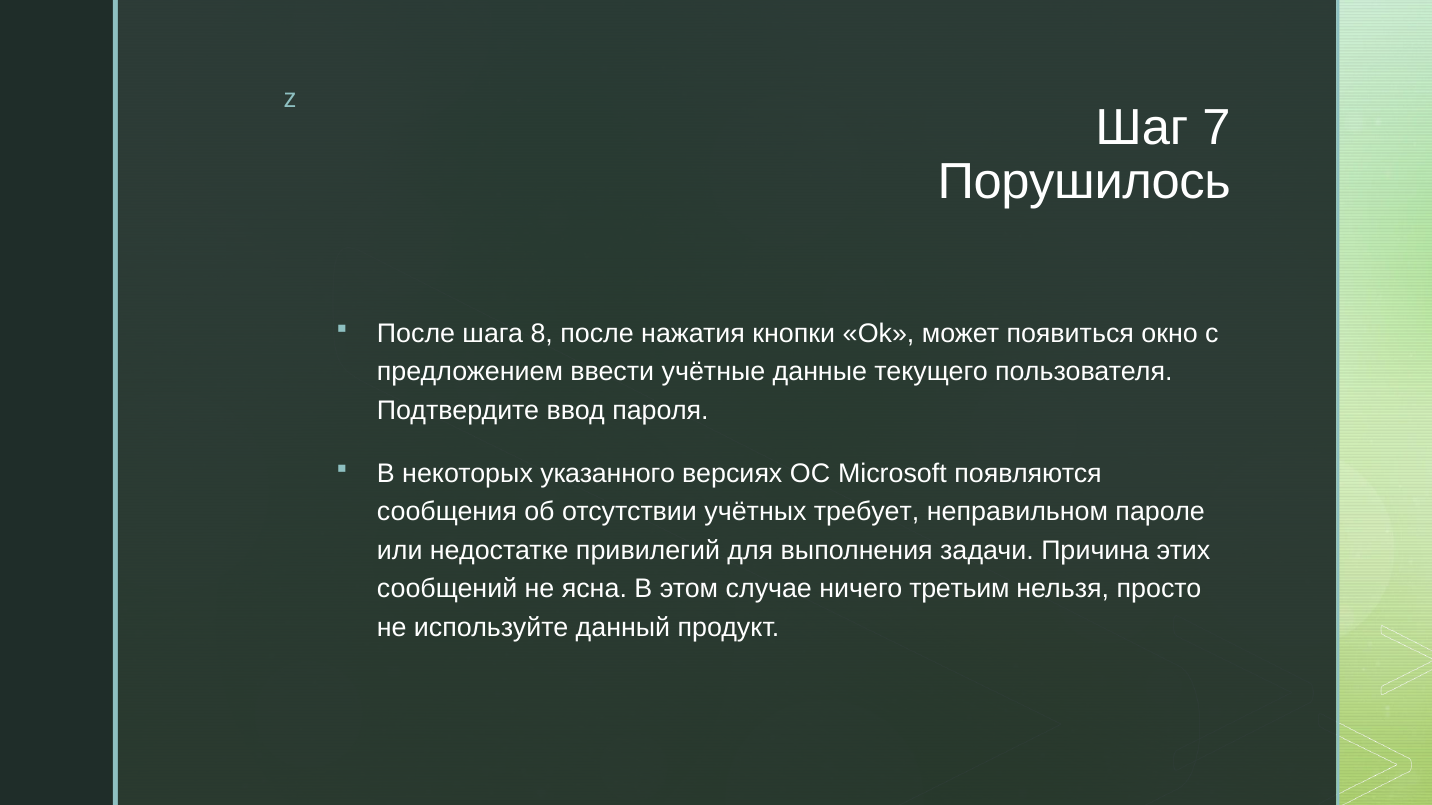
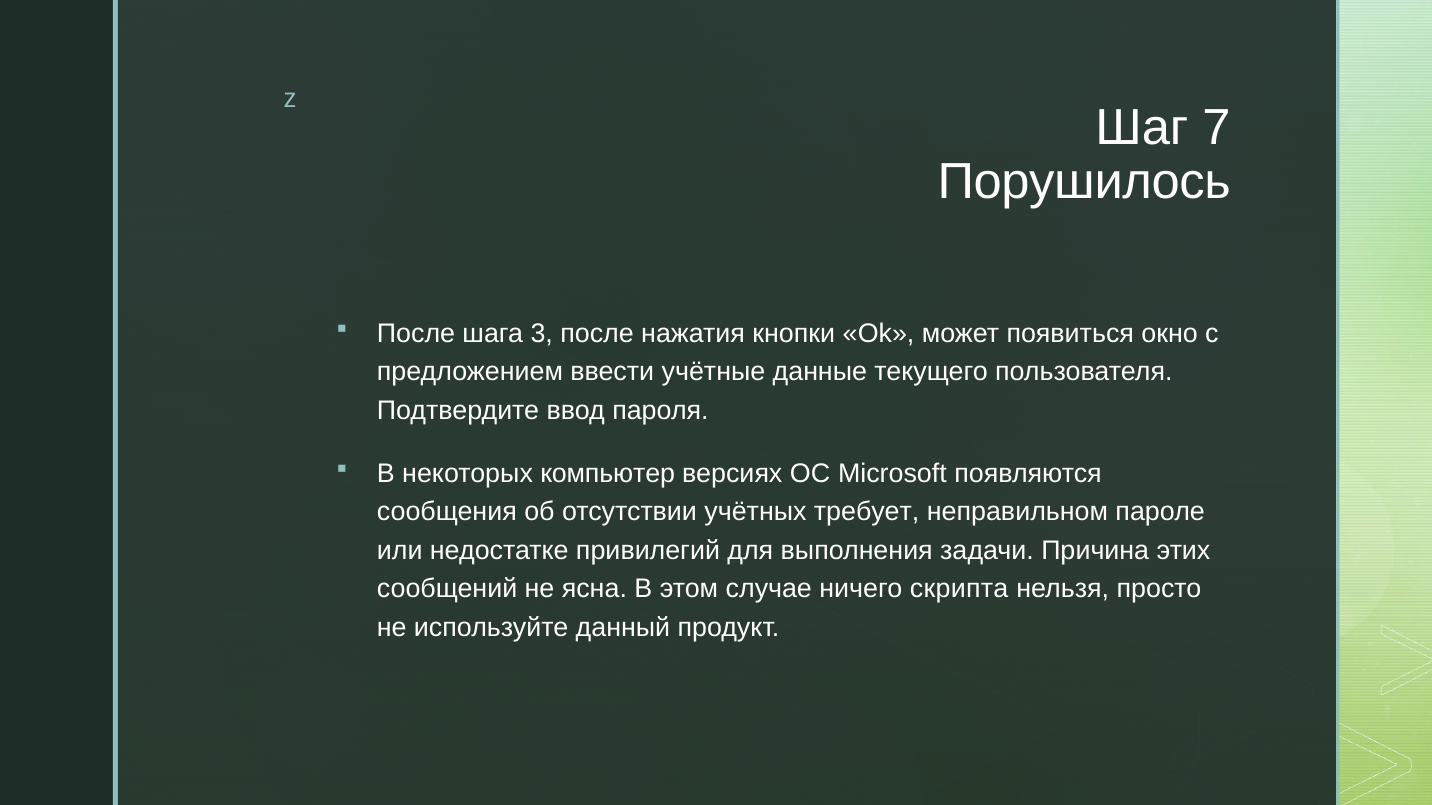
8: 8 -> 3
указанного: указанного -> компьютер
третьим: третьим -> скрипта
